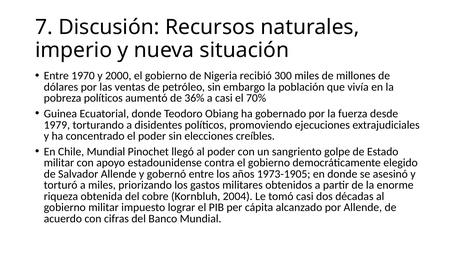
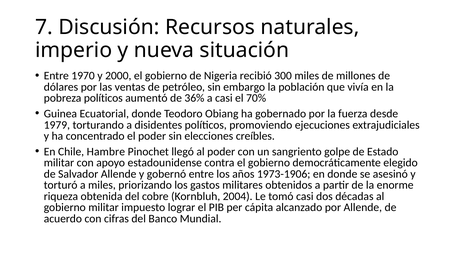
Chile Mundial: Mundial -> Hambre
1973-1905: 1973-1905 -> 1973-1906
